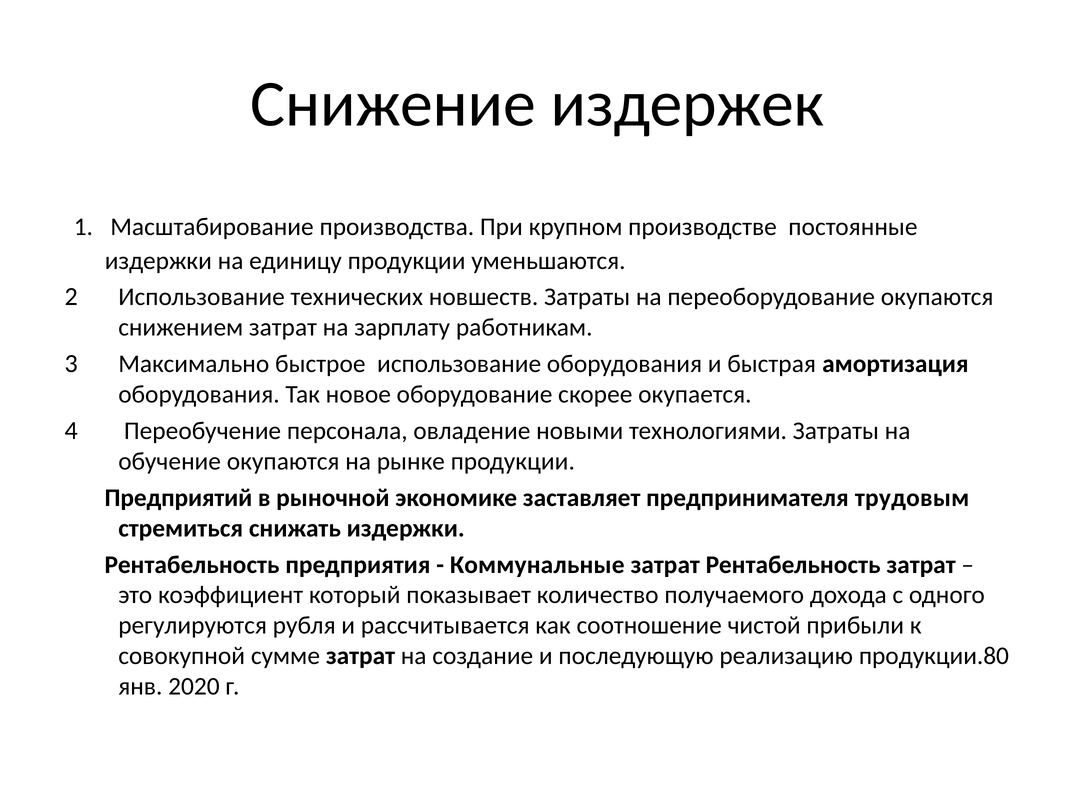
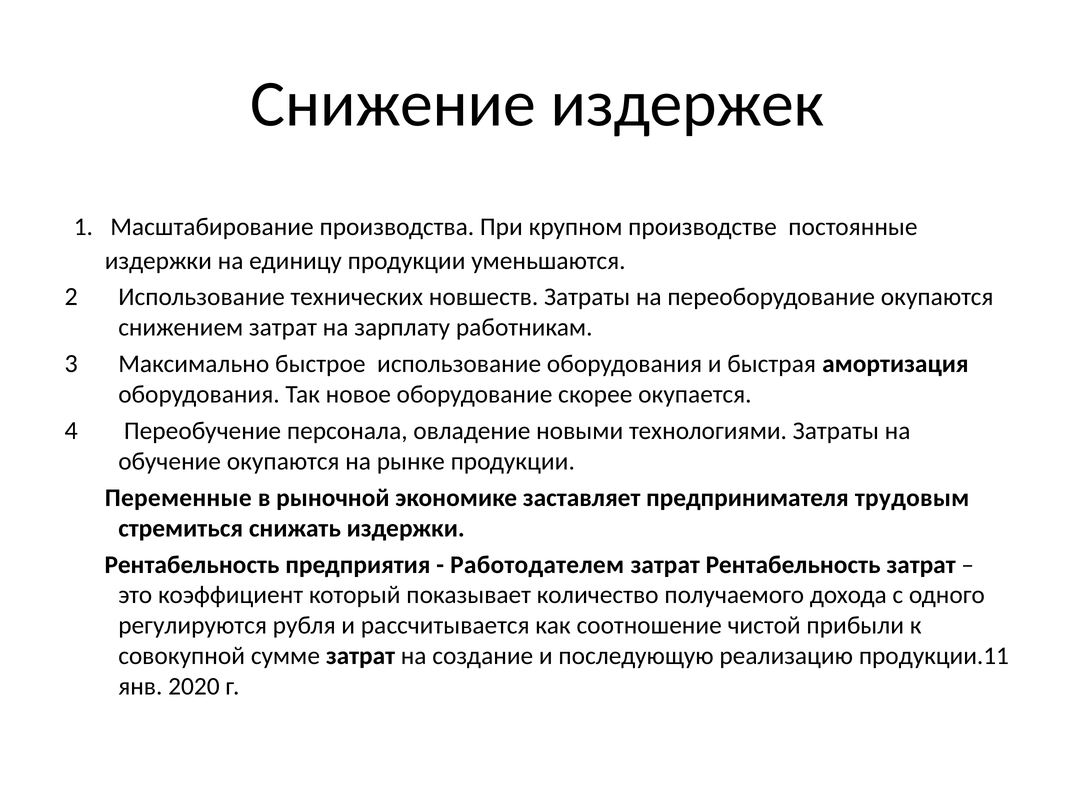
Предприятий: Предприятий -> Переменные
Коммунальные: Коммунальные -> Работодателем
продукции.80: продукции.80 -> продукции.11
